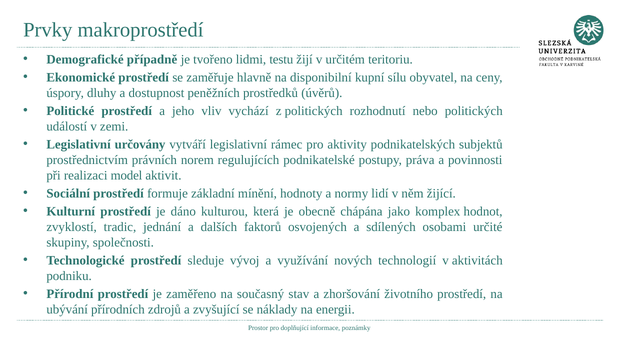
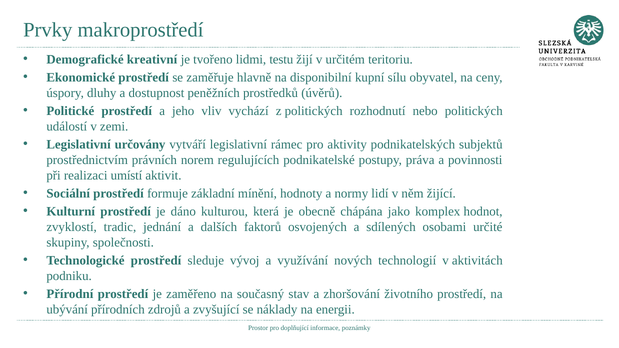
případně: případně -> kreativní
model: model -> umístí
